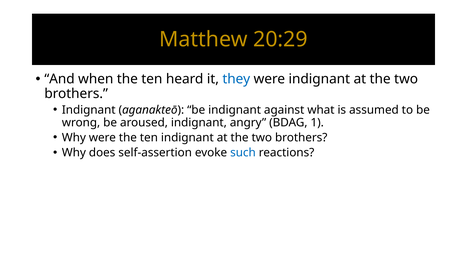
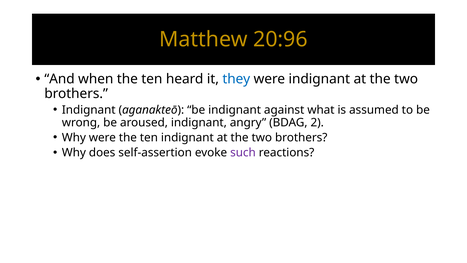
20:29: 20:29 -> 20:96
1: 1 -> 2
such colour: blue -> purple
